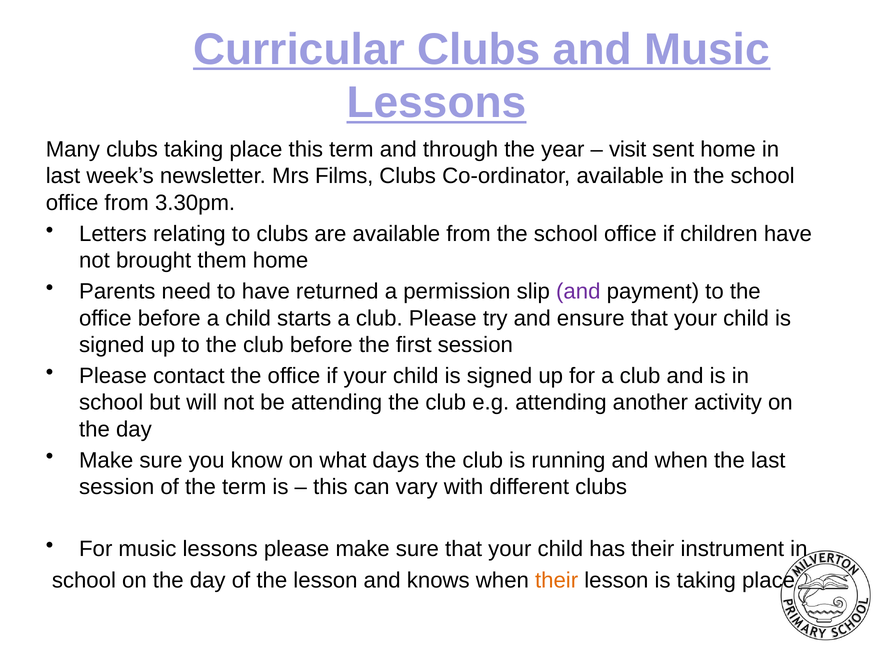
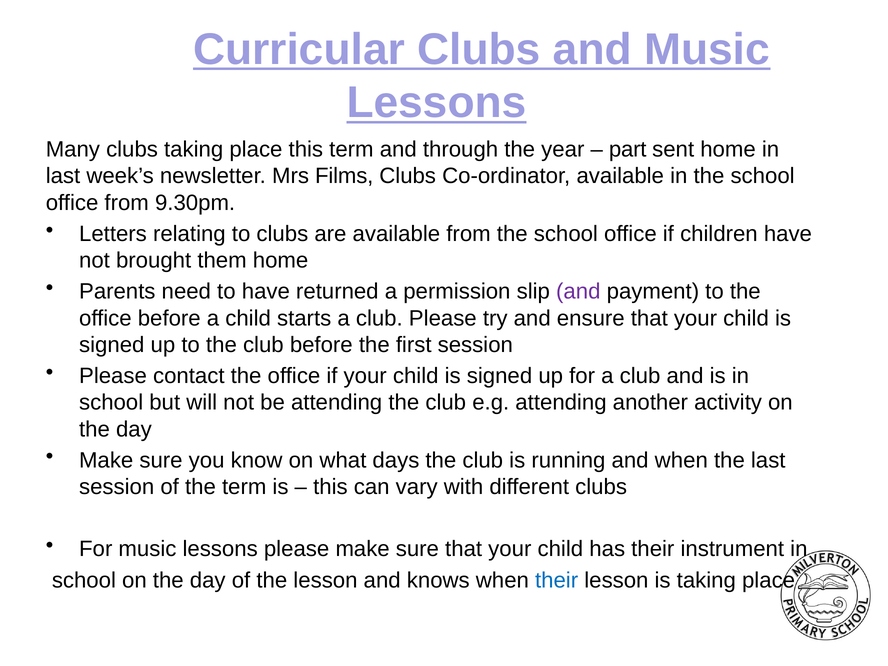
visit: visit -> part
3.30pm: 3.30pm -> 9.30pm
their at (557, 580) colour: orange -> blue
